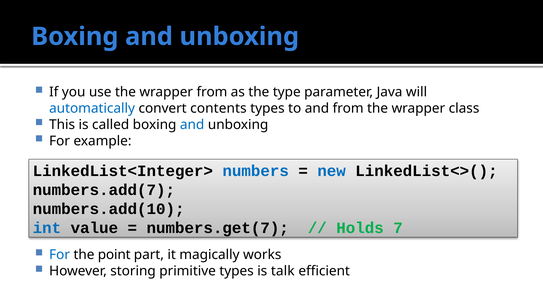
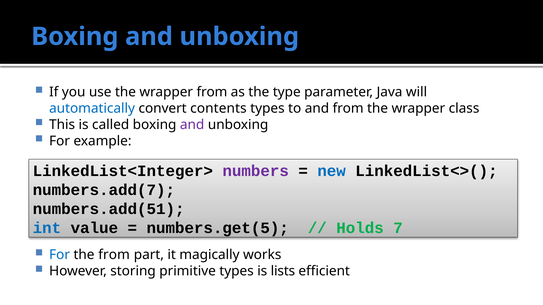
and at (192, 125) colour: blue -> purple
numbers colour: blue -> purple
numbers.add(10: numbers.add(10 -> numbers.add(51
numbers.get(7: numbers.get(7 -> numbers.get(5
the point: point -> from
talk: talk -> lists
